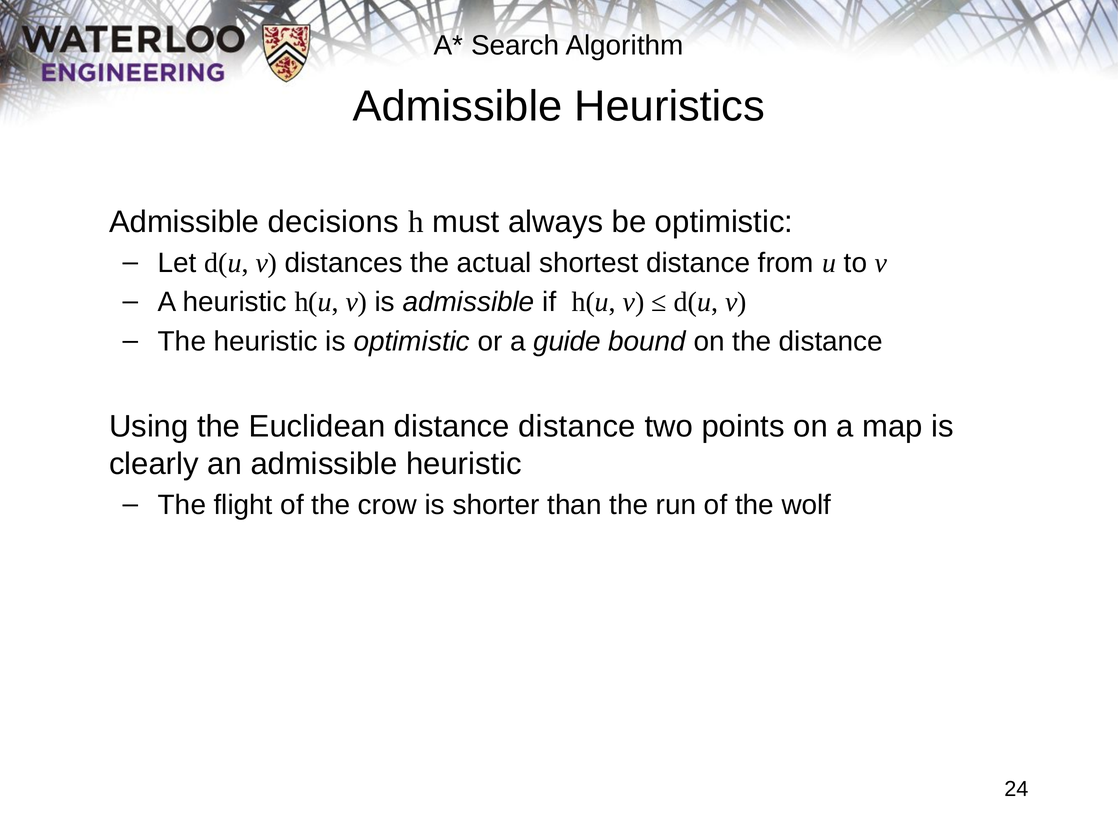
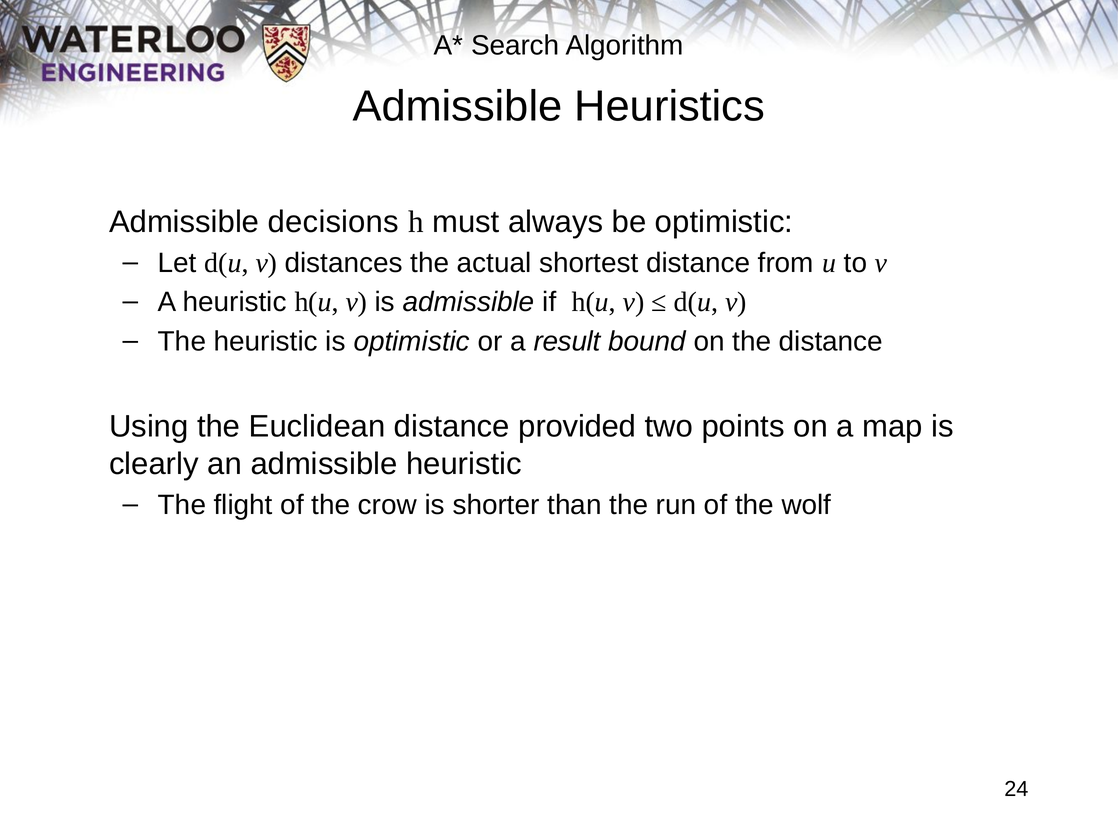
guide: guide -> result
distance distance: distance -> provided
